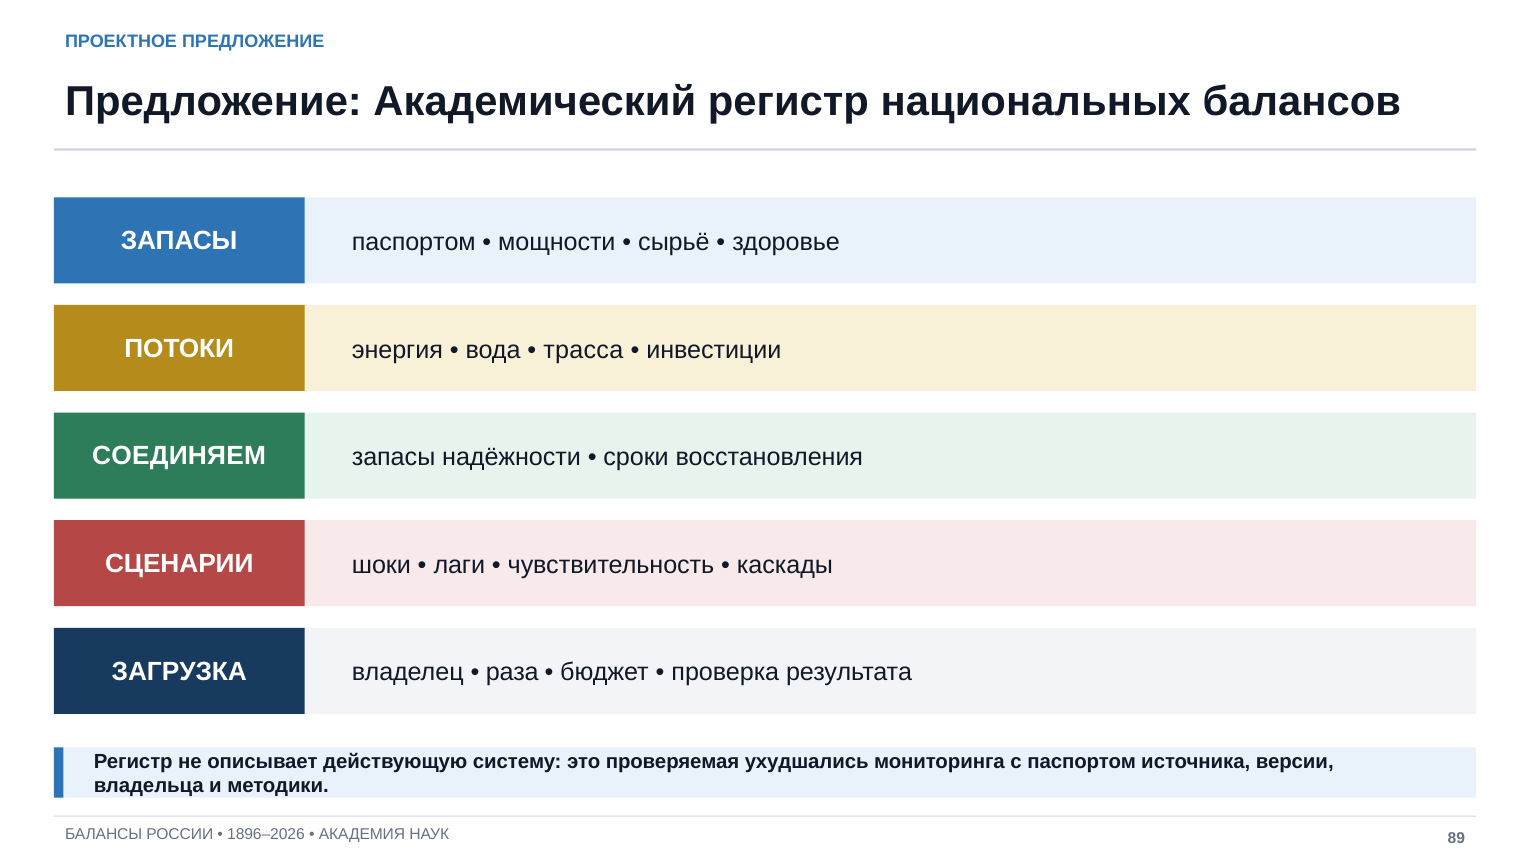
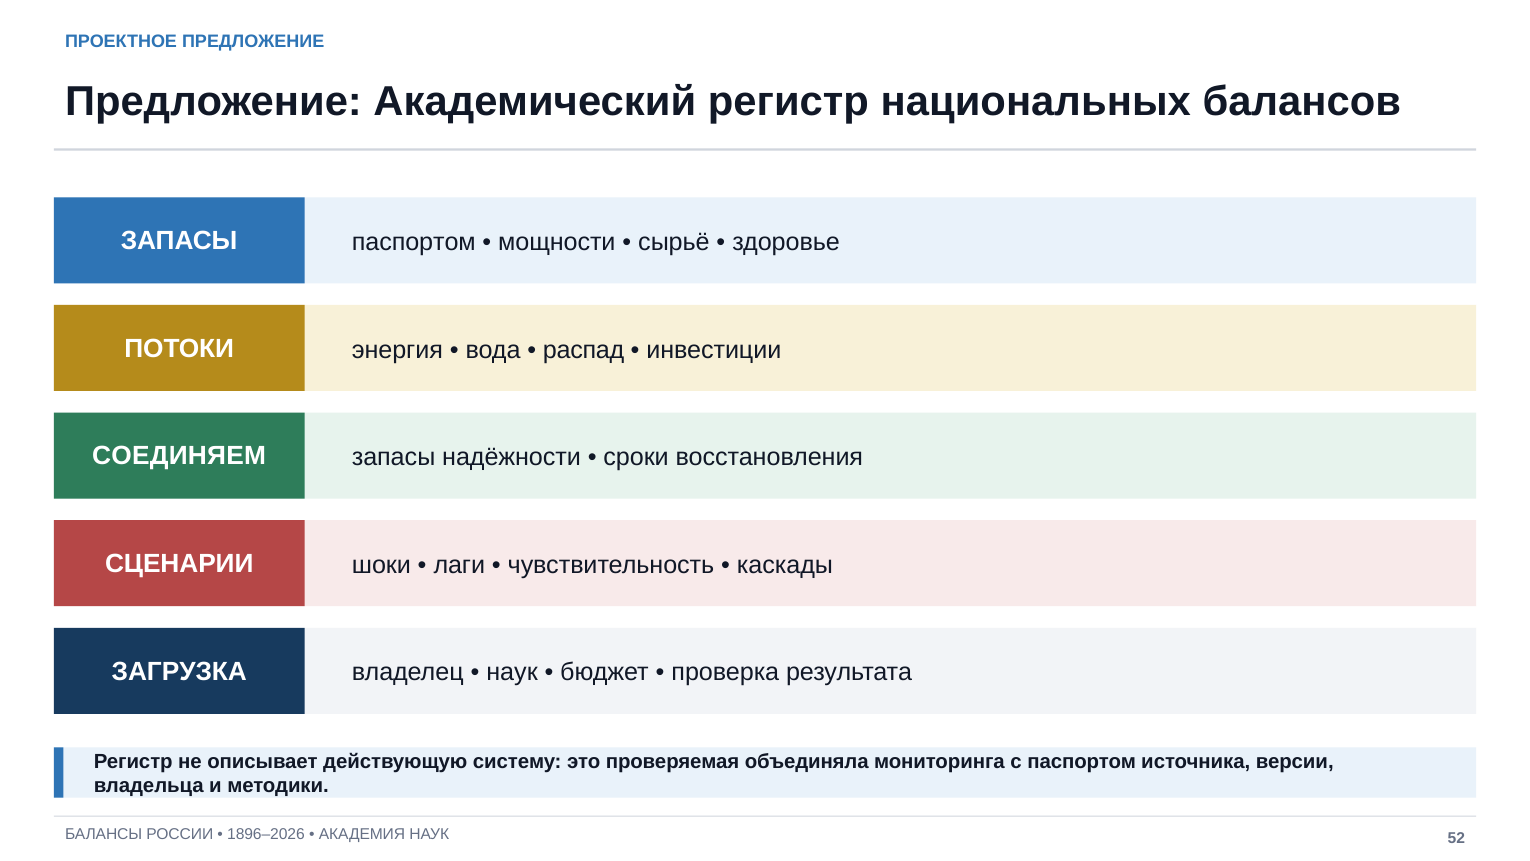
трасса: трасса -> распад
раза at (512, 672): раза -> наук
ухудшались: ухудшались -> объединяла
89: 89 -> 52
